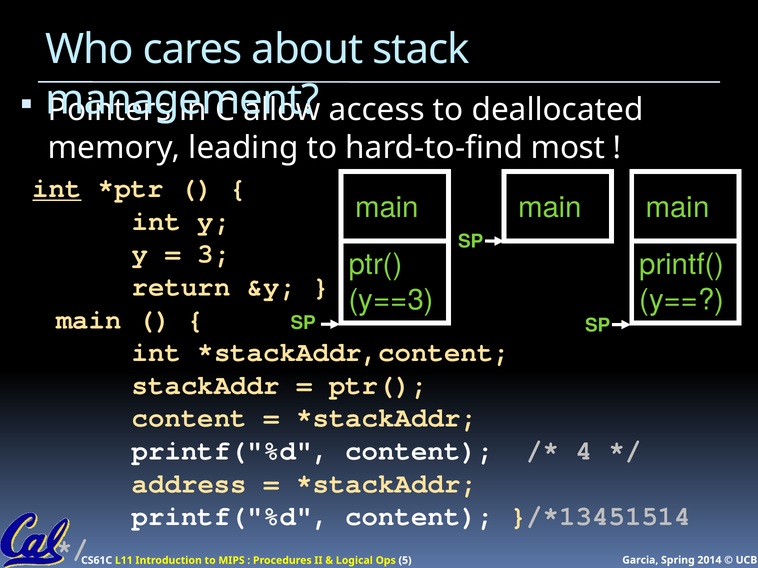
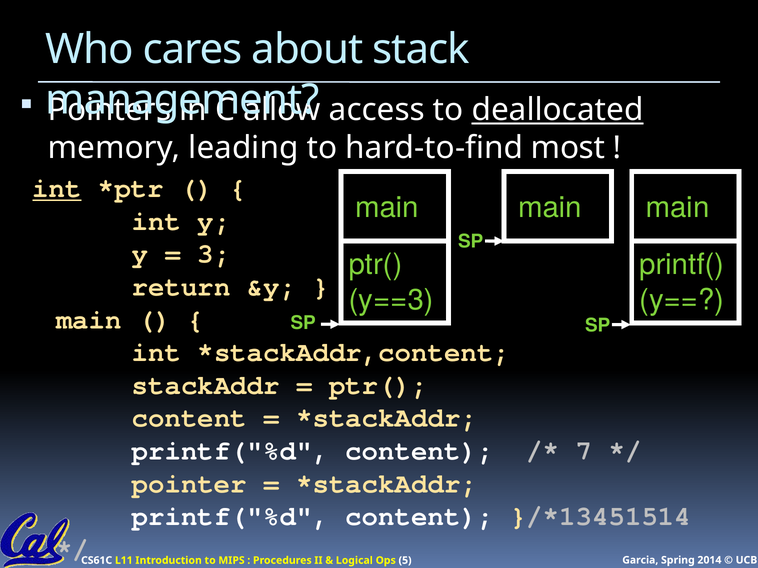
deallocated underline: none -> present
4: 4 -> 7
address: address -> pointer
